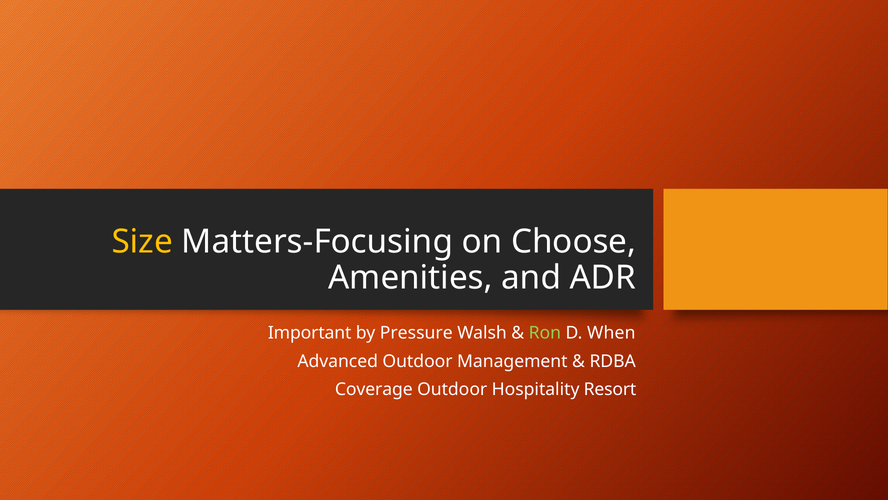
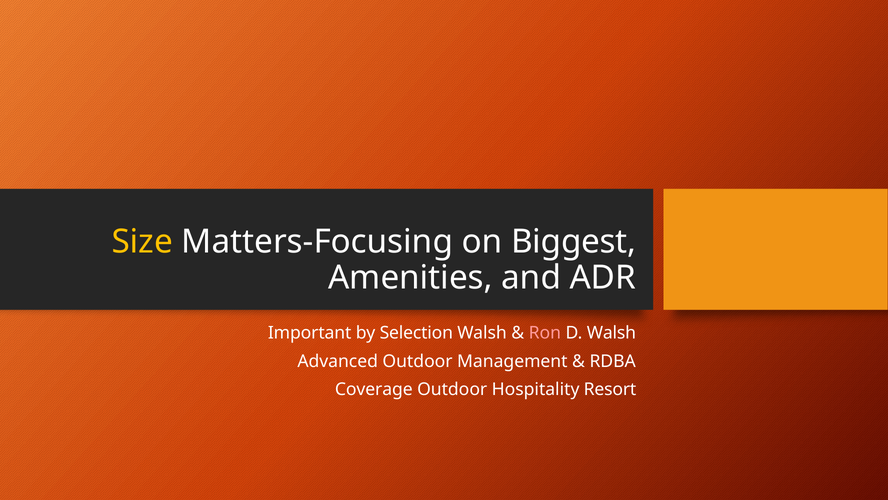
Choose: Choose -> Biggest
Pressure: Pressure -> Selection
Ron colour: light green -> pink
D When: When -> Walsh
